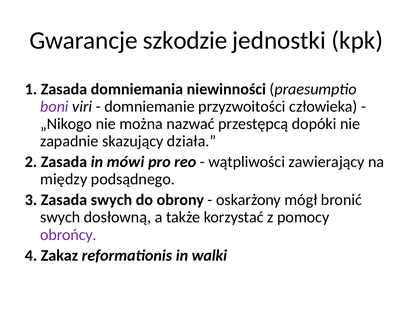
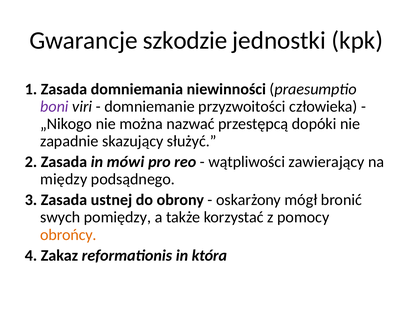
działa: działa -> służyć
Zasada swych: swych -> ustnej
dosłowną: dosłowną -> pomiędzy
obrońcy colour: purple -> orange
walki: walki -> która
